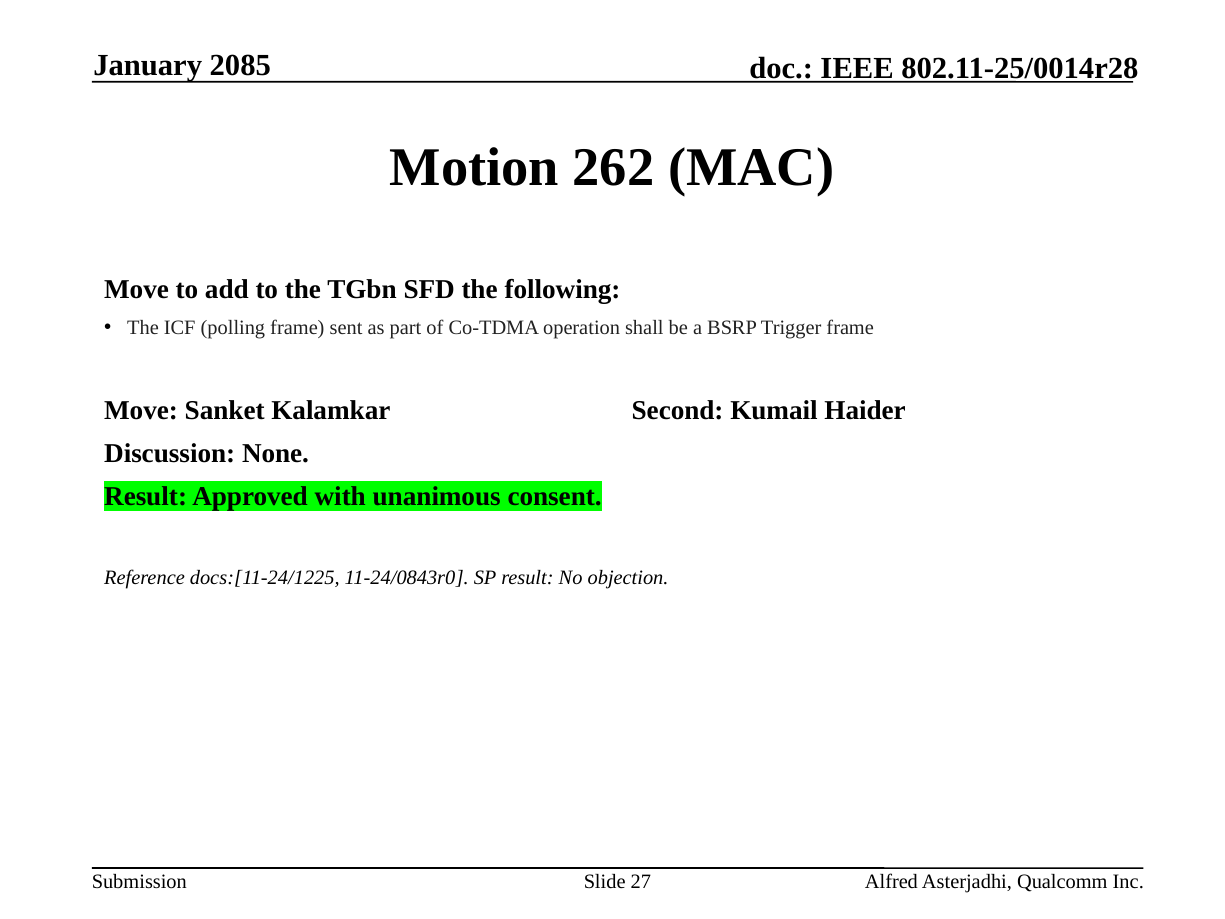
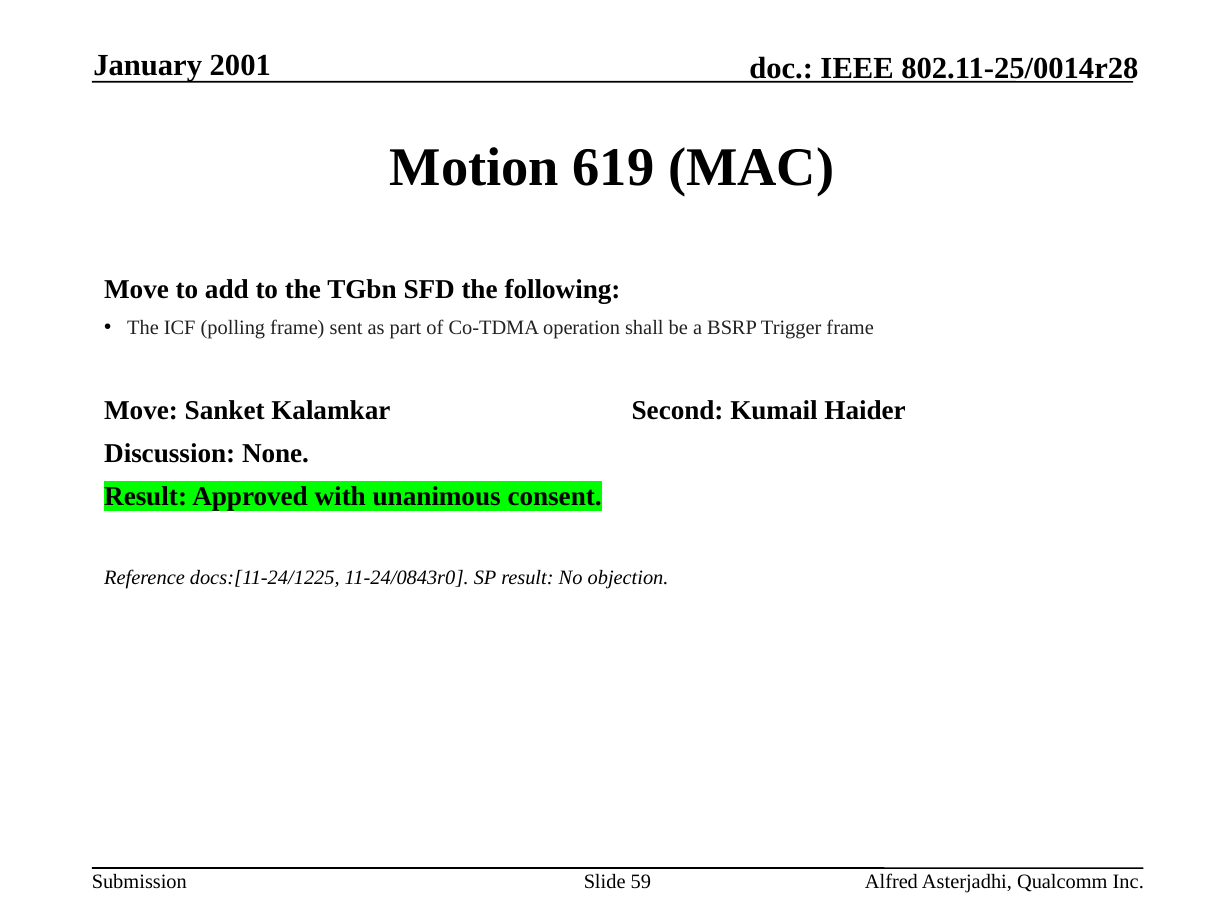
2085: 2085 -> 2001
262: 262 -> 619
27: 27 -> 59
